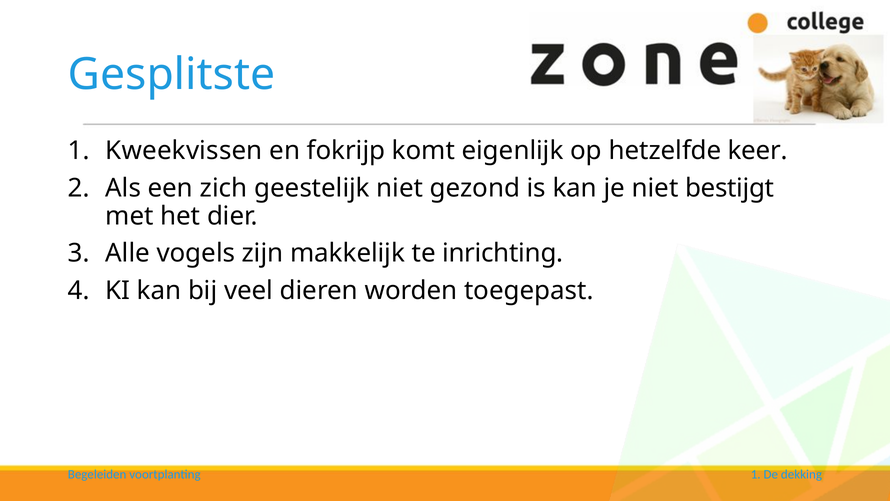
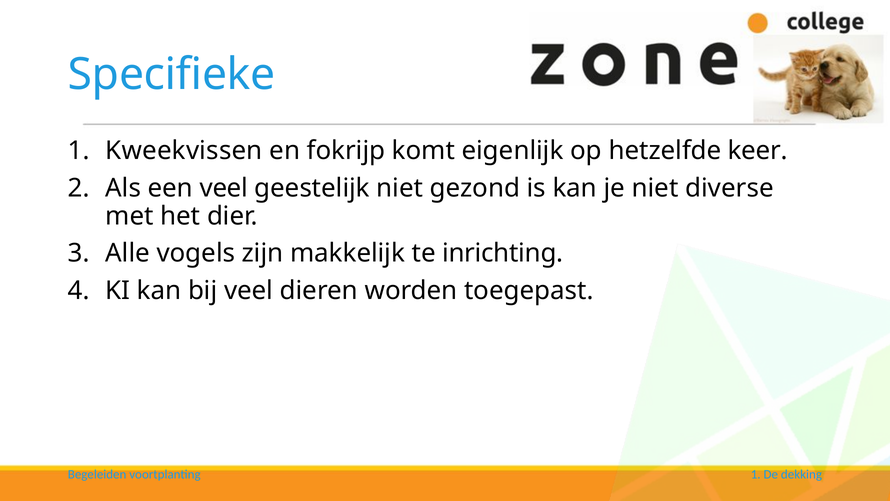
Gesplitste: Gesplitste -> Specifieke
een zich: zich -> veel
bestijgt: bestijgt -> diverse
